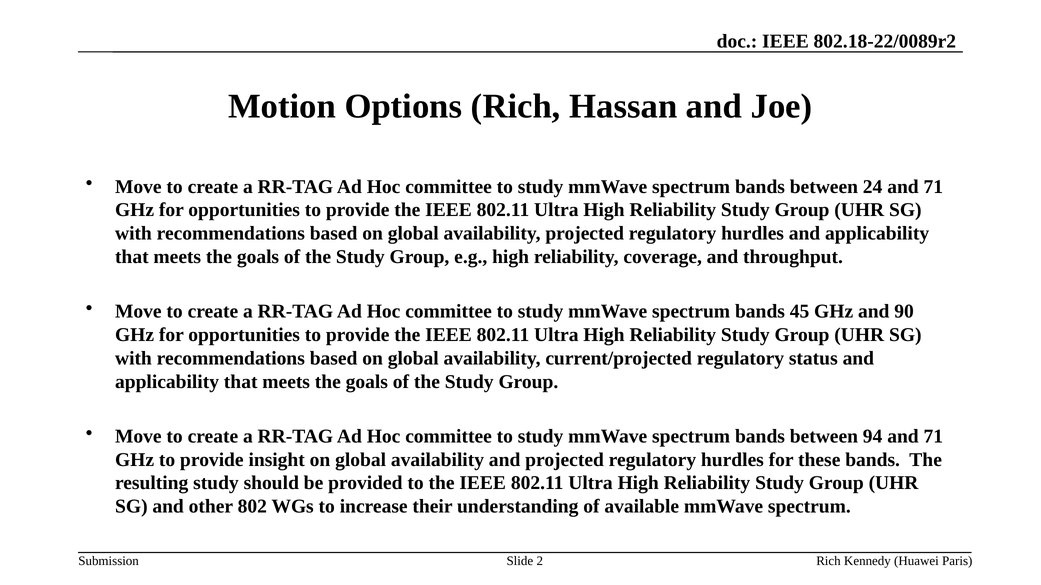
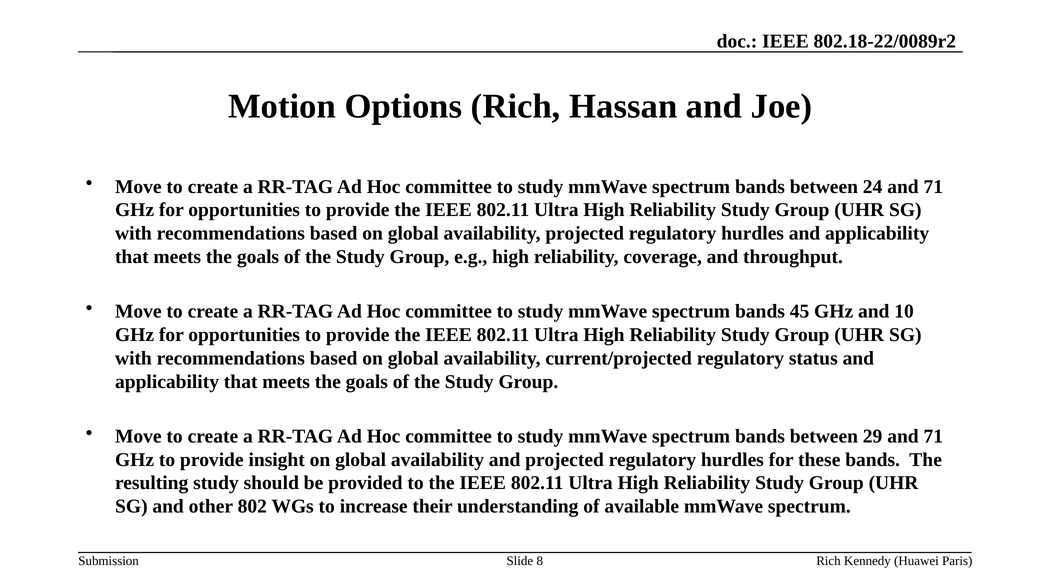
90: 90 -> 10
94: 94 -> 29
2: 2 -> 8
